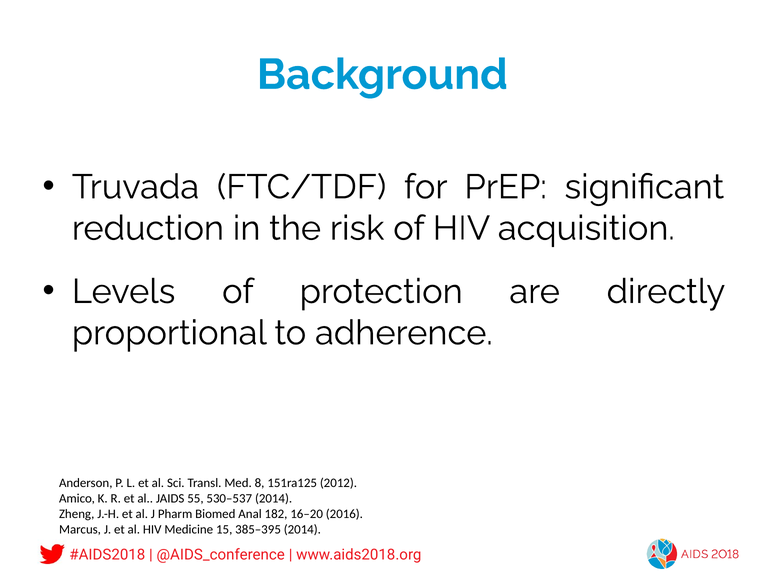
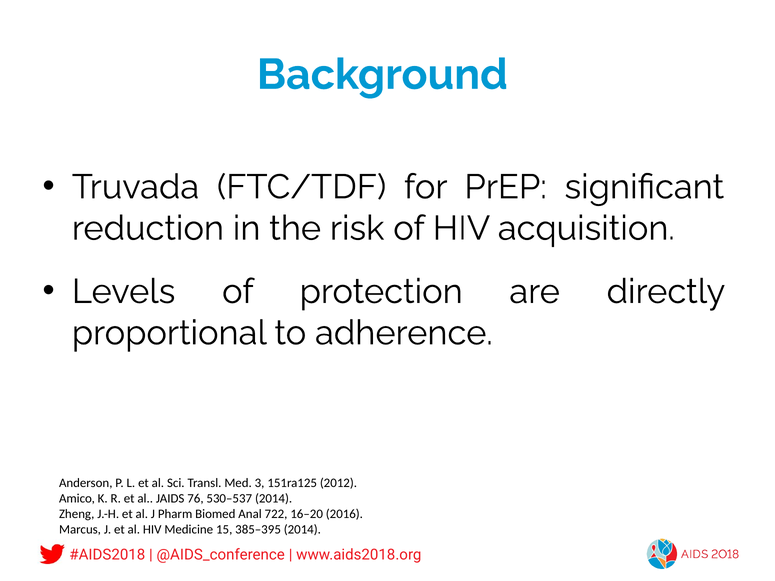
8: 8 -> 3
55: 55 -> 76
182: 182 -> 722
